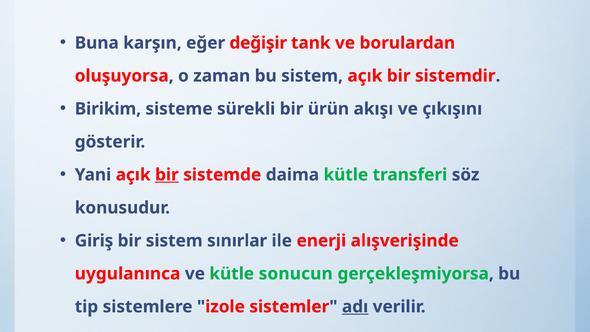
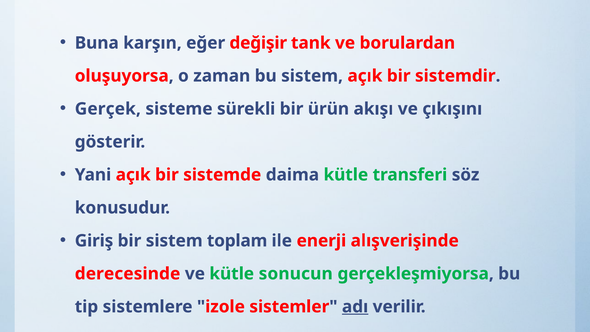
Birikim: Birikim -> Gerçek
bir at (167, 175) underline: present -> none
sınırlar: sınırlar -> toplam
uygulanınca: uygulanınca -> derecesinde
